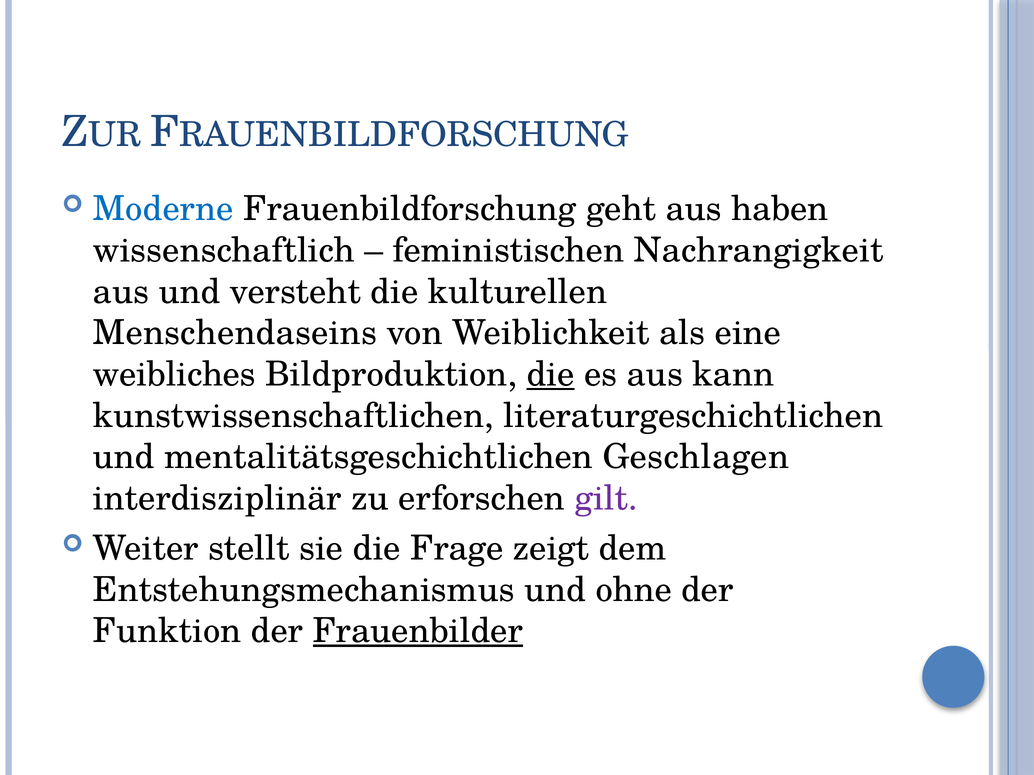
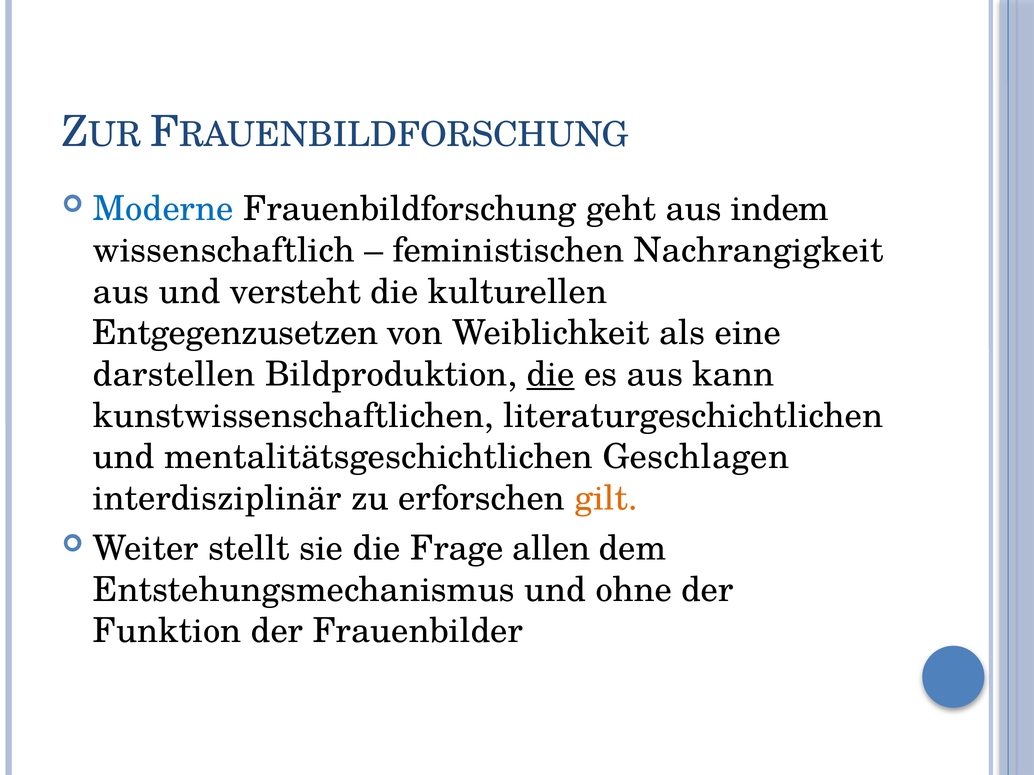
haben: haben -> indem
Menschendaseins: Menschendaseins -> Entgegenzusetzen
weibliches: weibliches -> darstellen
gilt colour: purple -> orange
zeigt: zeigt -> allen
Frauenbilder underline: present -> none
